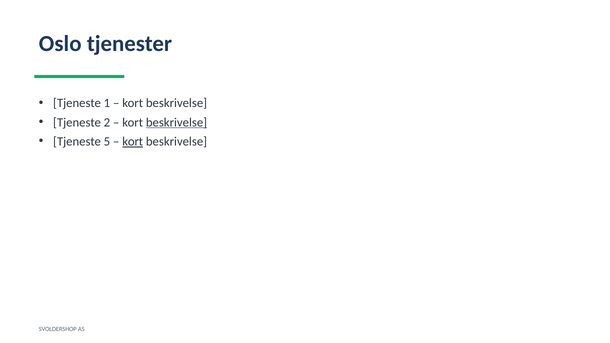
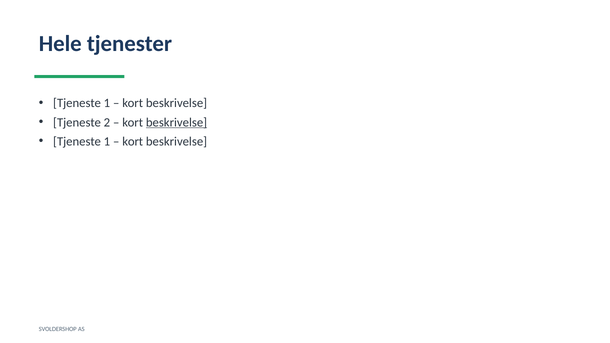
Oslo: Oslo -> Hele
5 at (107, 141): 5 -> 1
kort at (133, 141) underline: present -> none
